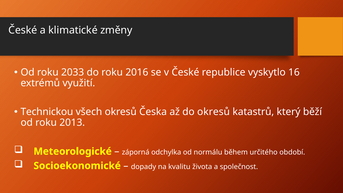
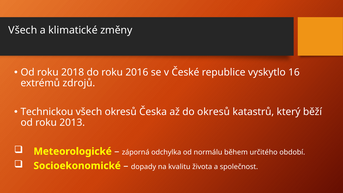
České at (23, 30): České -> Všech
2033: 2033 -> 2018
využití: využití -> zdrojů
